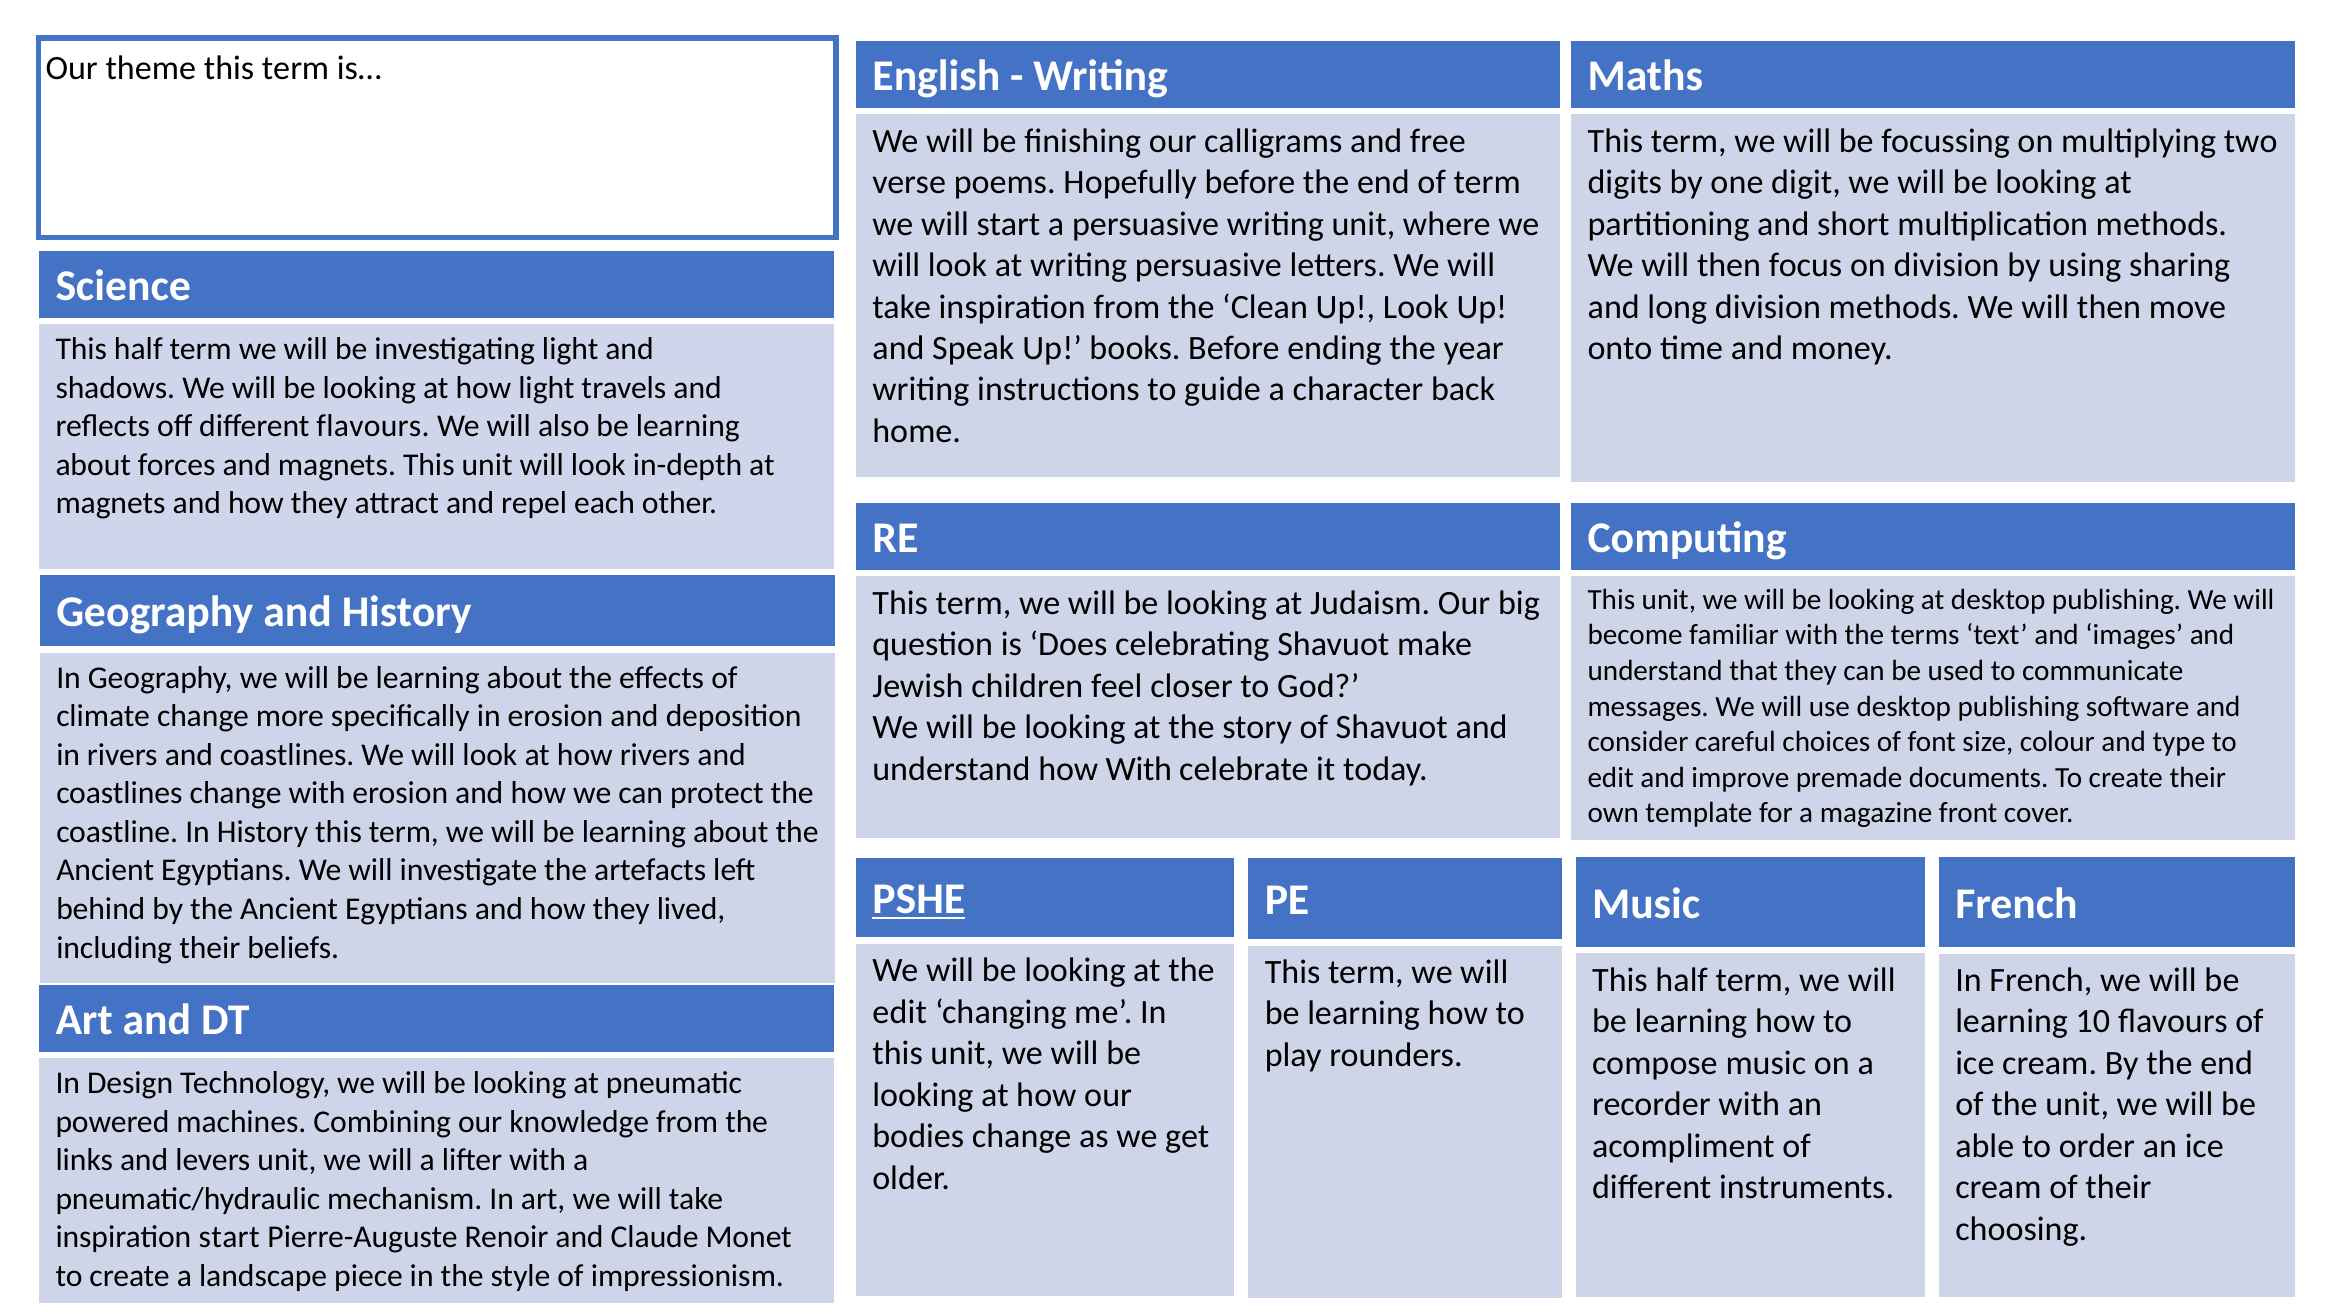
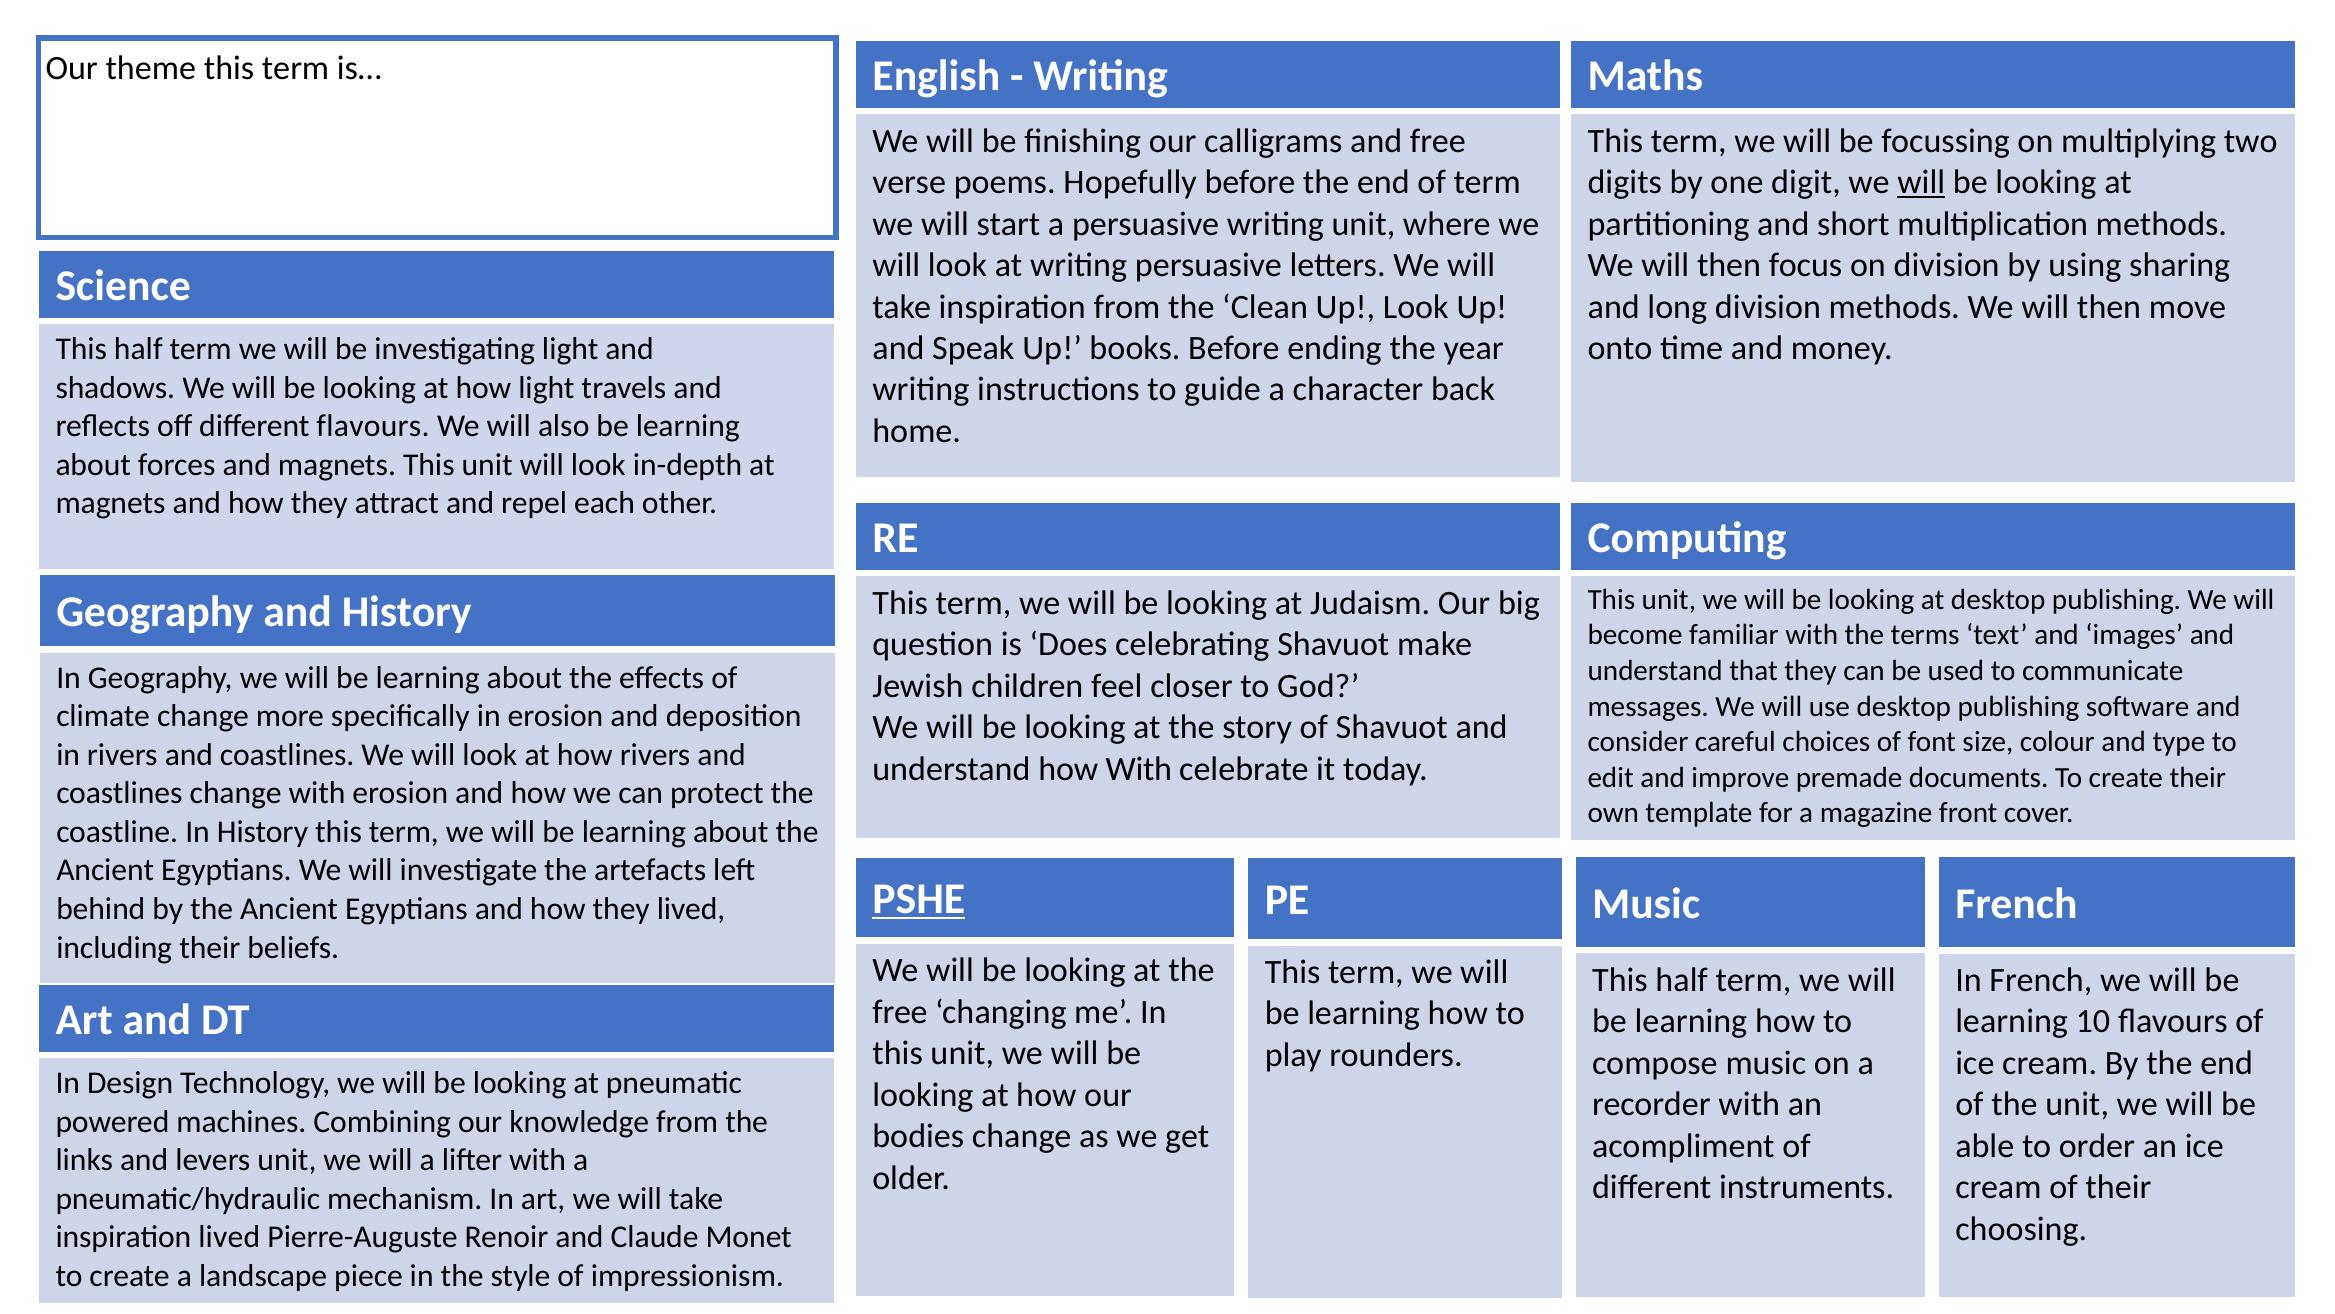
will at (1921, 182) underline: none -> present
edit at (900, 1012): edit -> free
inspiration start: start -> lived
